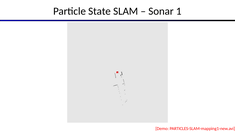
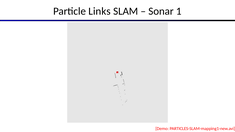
State: State -> Links
